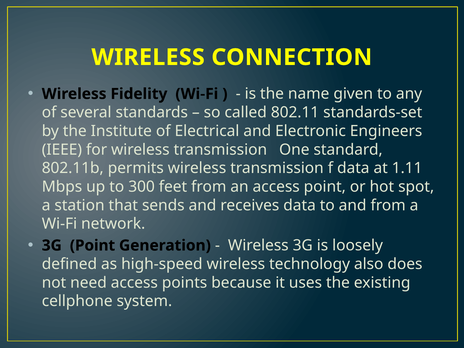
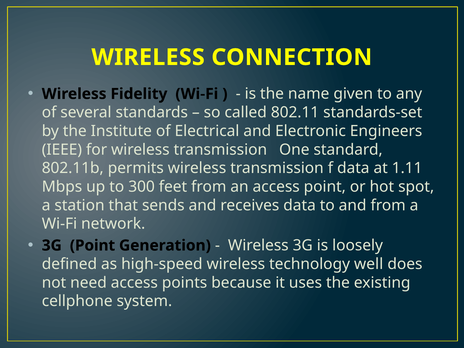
also: also -> well
